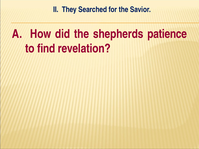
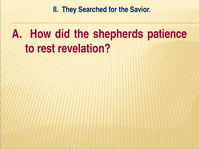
find: find -> rest
